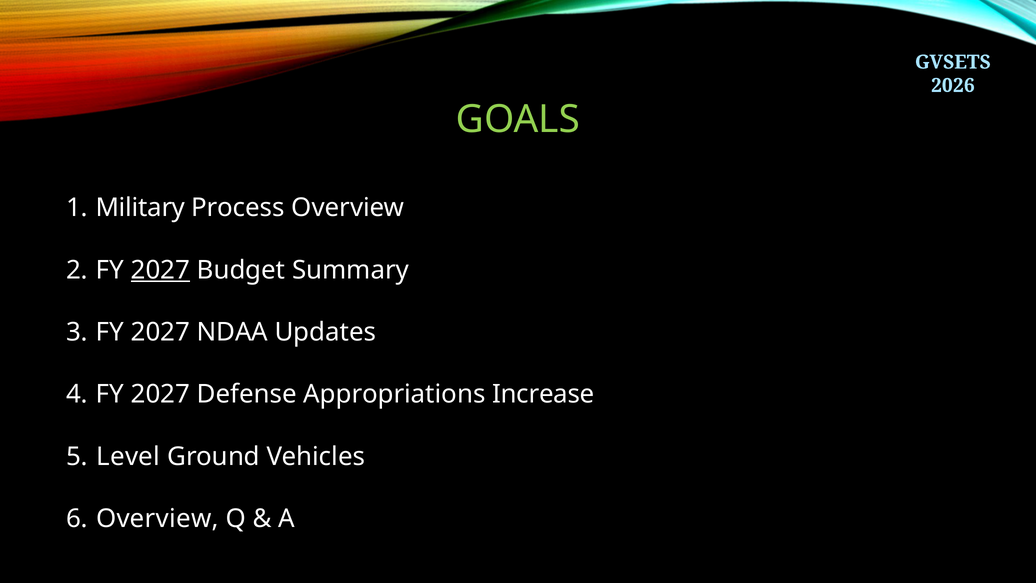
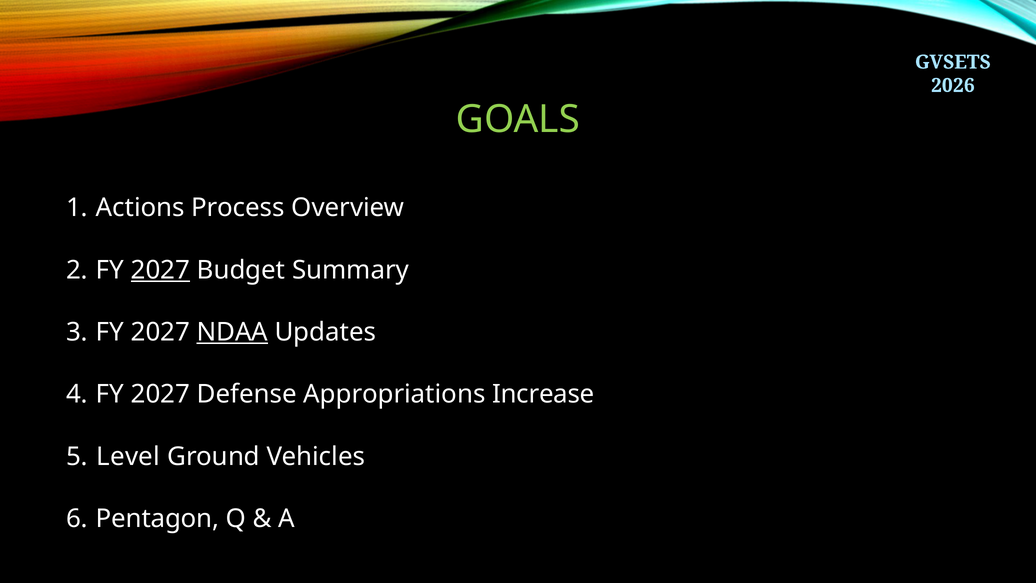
Military: Military -> Actions
NDAA underline: none -> present
Overview at (157, 519): Overview -> Pentagon
